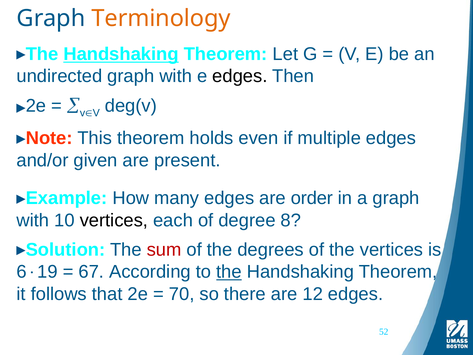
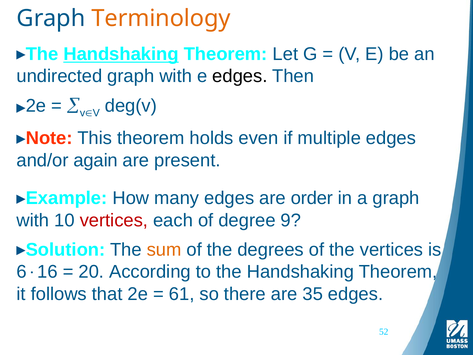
given: given -> again
vertices at (114, 220) colour: black -> red
8: 8 -> 9
sum colour: red -> orange
19: 19 -> 16
67: 67 -> 20
the at (229, 272) underline: present -> none
70: 70 -> 61
12: 12 -> 35
